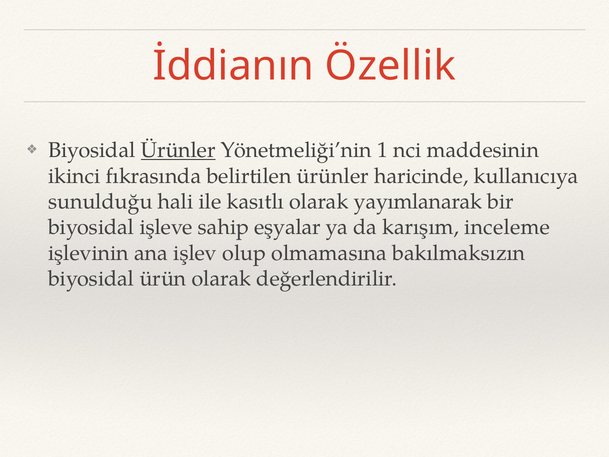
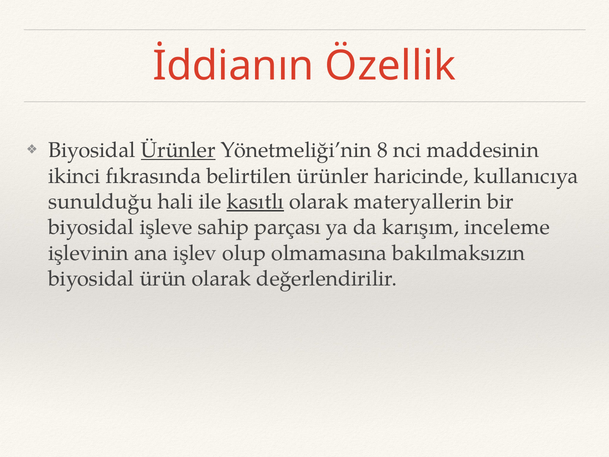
1: 1 -> 8
kasıtlı underline: none -> present
yayımlanarak: yayımlanarak -> materyallerin
eşyalar: eşyalar -> parçası
